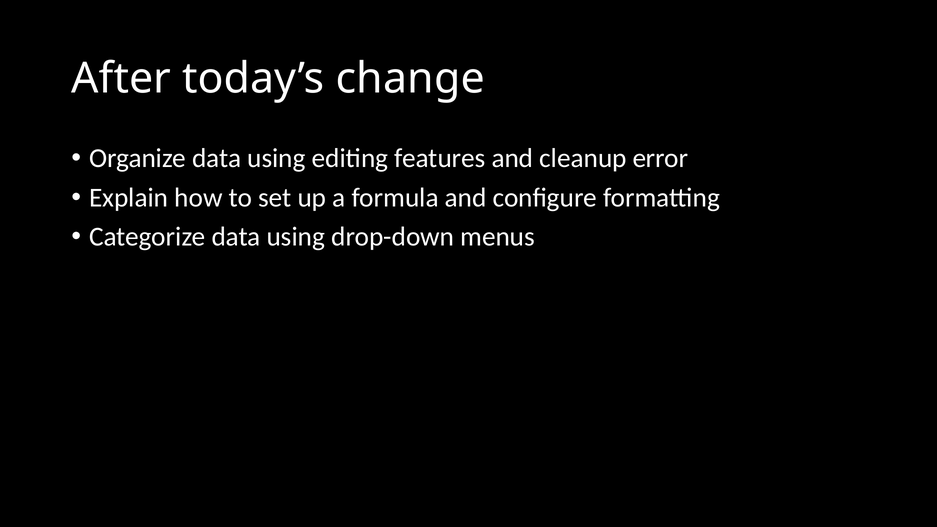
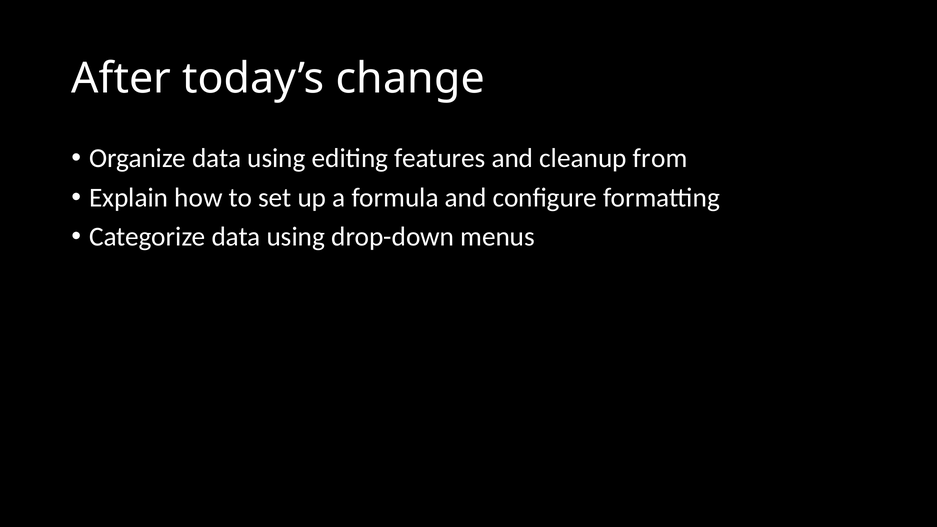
error: error -> from
